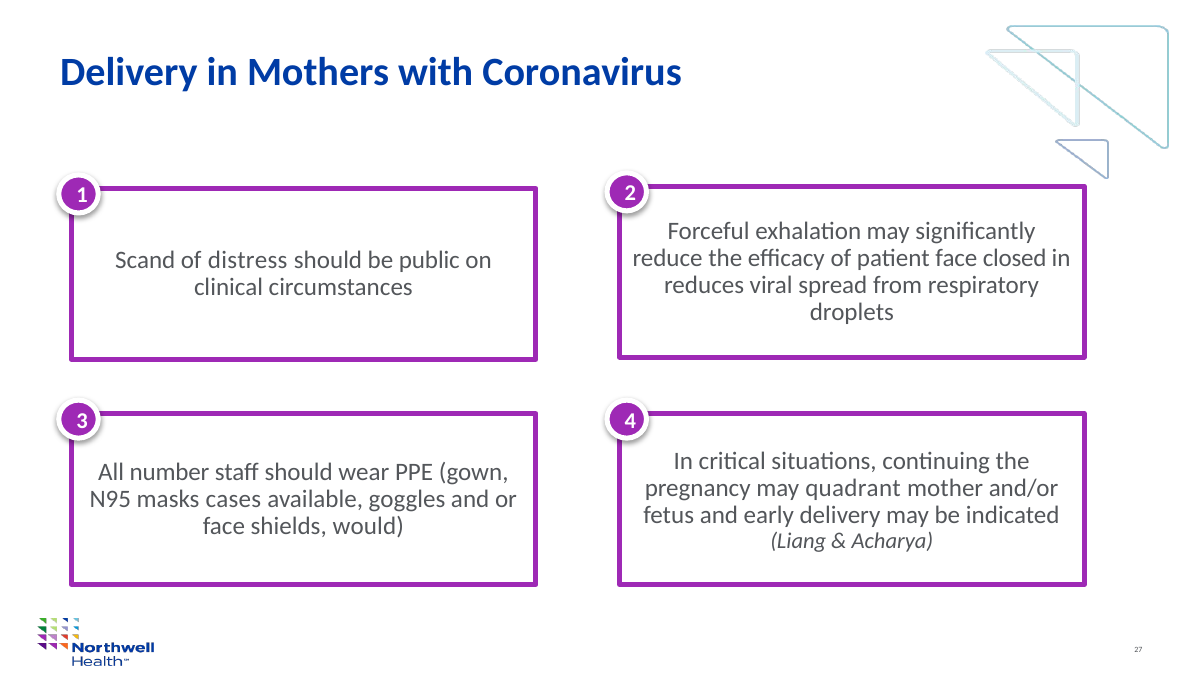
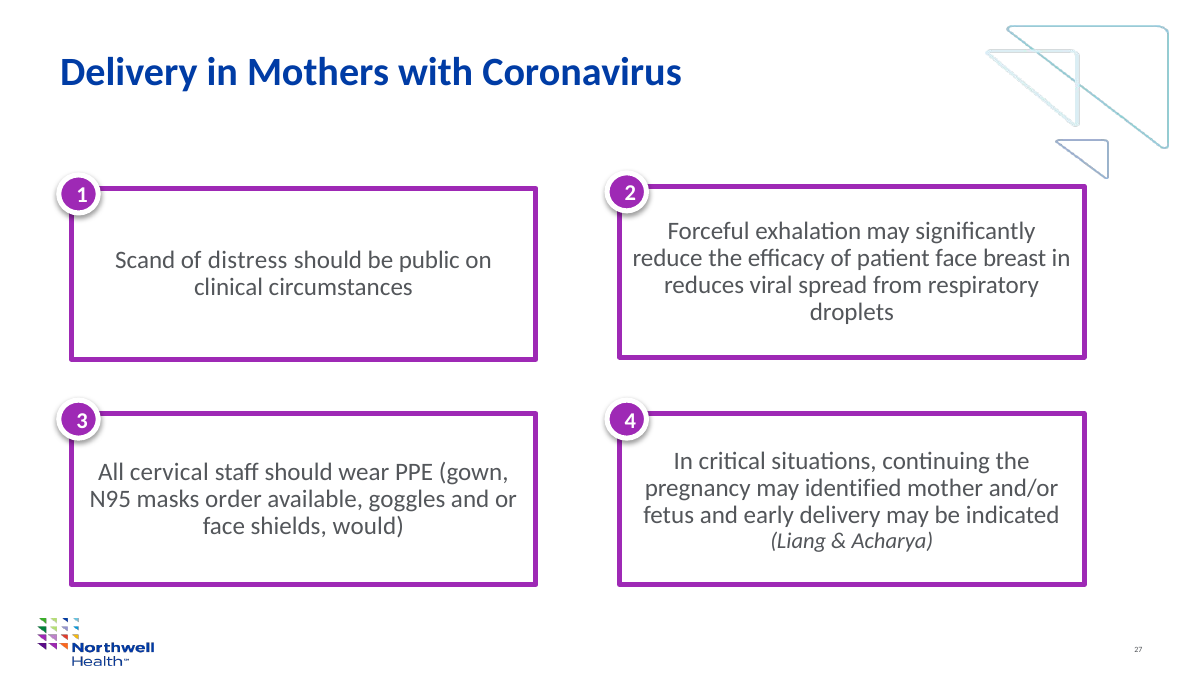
closed: closed -> breast
number: number -> cervical
quadrant: quadrant -> identified
cases: cases -> order
